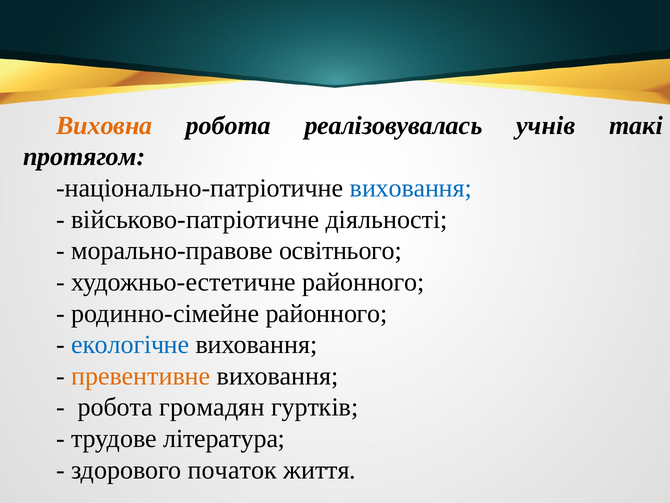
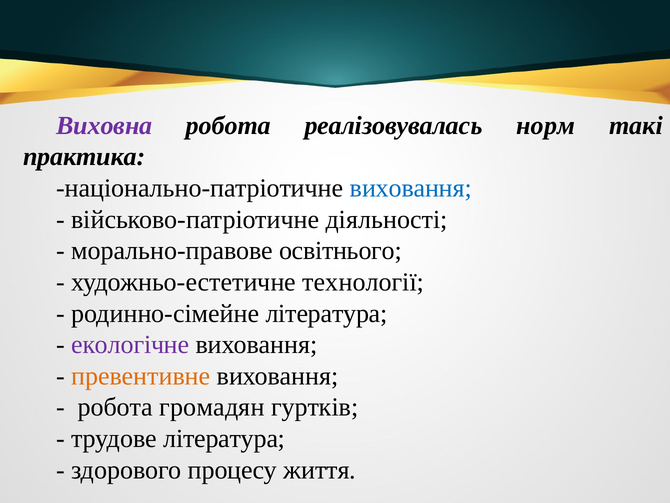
Виховна colour: orange -> purple
учнів: учнів -> норм
протягом: протягом -> практика
художньо-естетичне районного: районного -> технології
родинно-сімейне районного: районного -> література
екологічне colour: blue -> purple
початок: початок -> процесу
